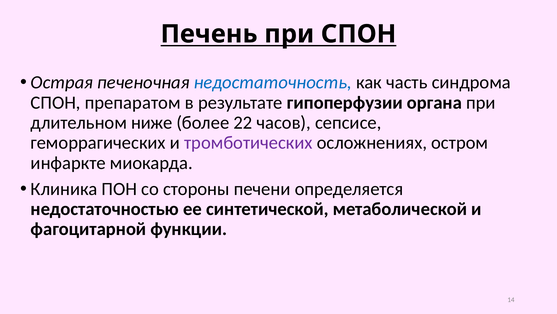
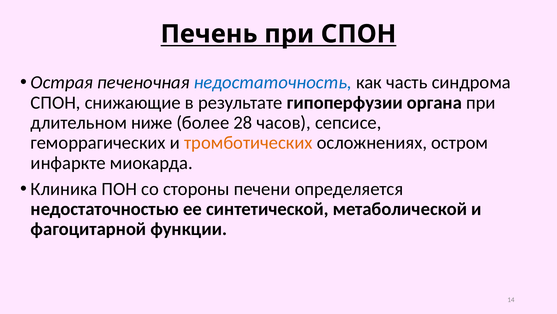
препаратом: препаратом -> снижающие
22: 22 -> 28
тромботических colour: purple -> orange
